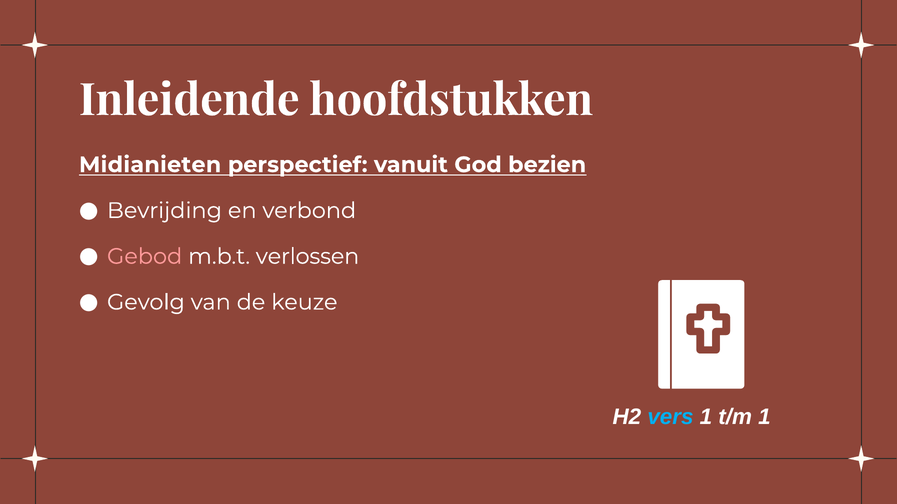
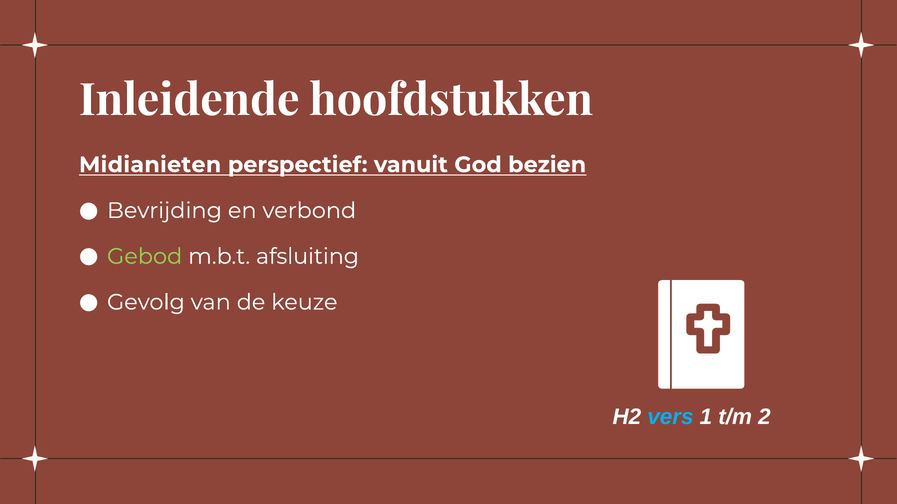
Gebod colour: pink -> light green
verlossen: verlossen -> afsluiting
t/m 1: 1 -> 2
